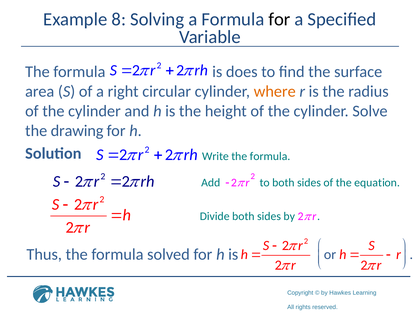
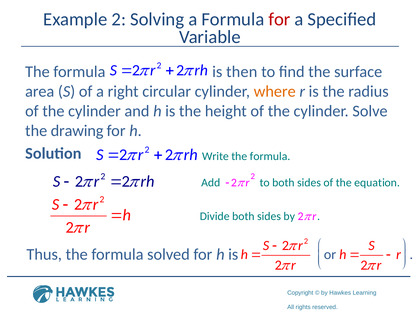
Example 8: 8 -> 2
for at (279, 19) colour: black -> red
does: does -> then
